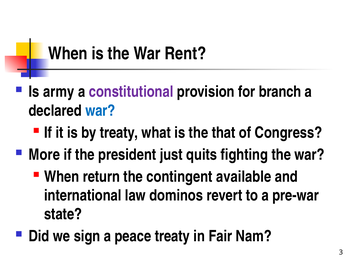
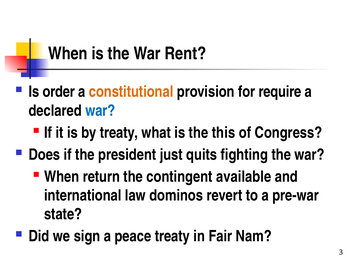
army: army -> order
constitutional colour: purple -> orange
branch: branch -> require
that: that -> this
More: More -> Does
